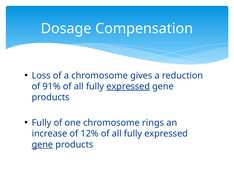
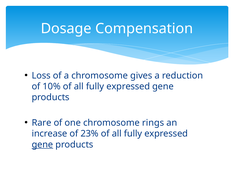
91%: 91% -> 10%
expressed at (128, 87) underline: present -> none
Fully at (42, 123): Fully -> Rare
12%: 12% -> 23%
